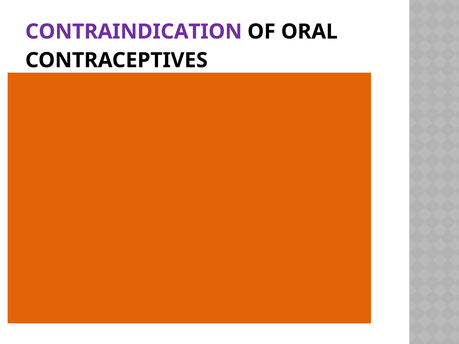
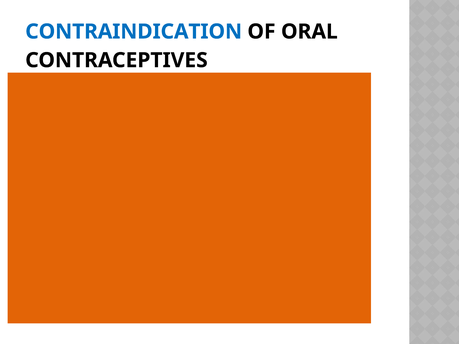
CONTRAINDICATION colour: purple -> blue
